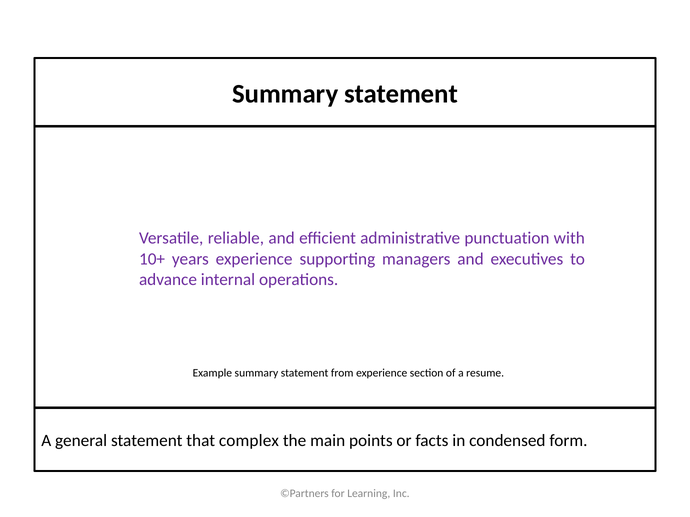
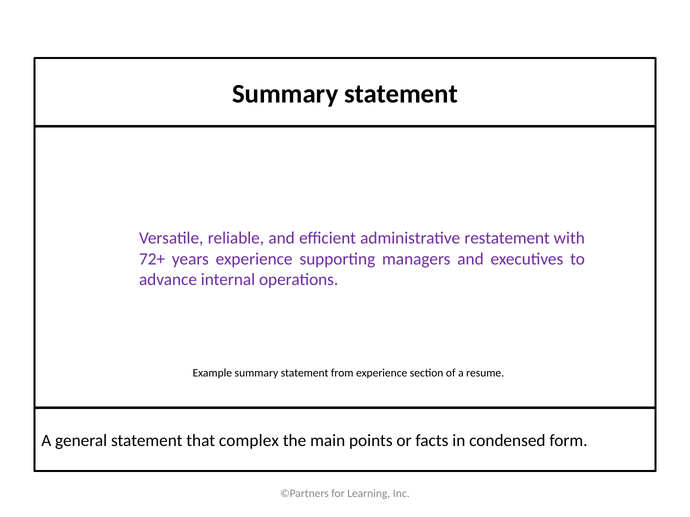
punctuation: punctuation -> restatement
10+: 10+ -> 72+
